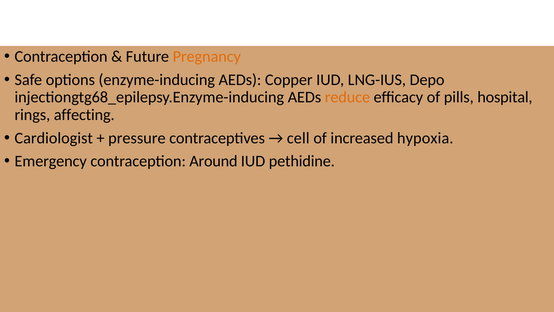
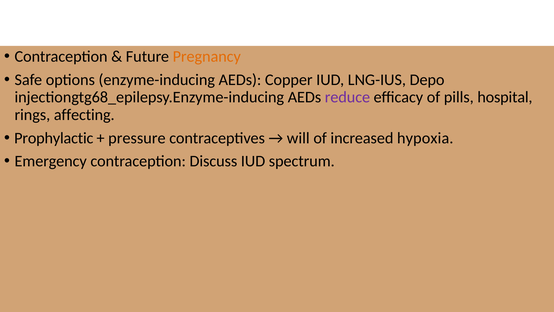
reduce colour: orange -> purple
Cardiologist: Cardiologist -> Prophylactic
cell: cell -> will
Around: Around -> Discuss
pethidine: pethidine -> spectrum
